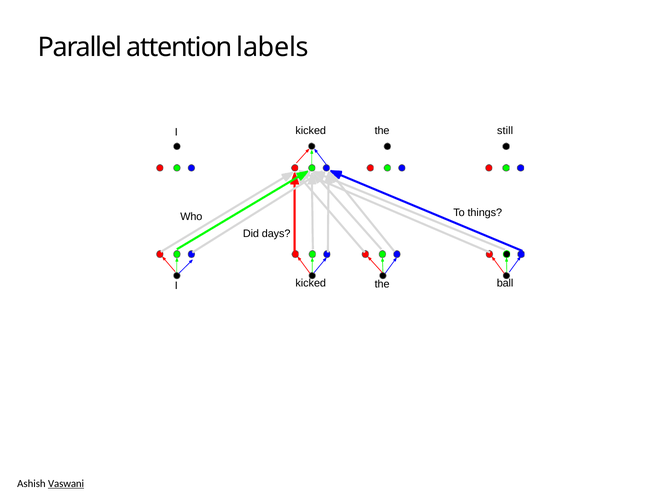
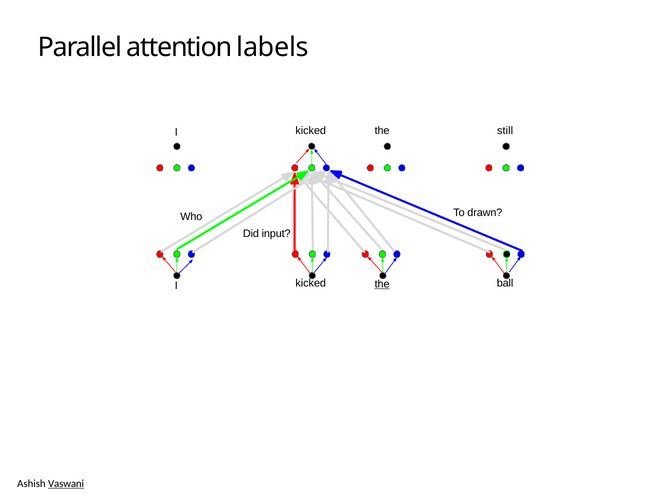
things: things -> drawn
days: days -> input
the at (382, 284) underline: none -> present
